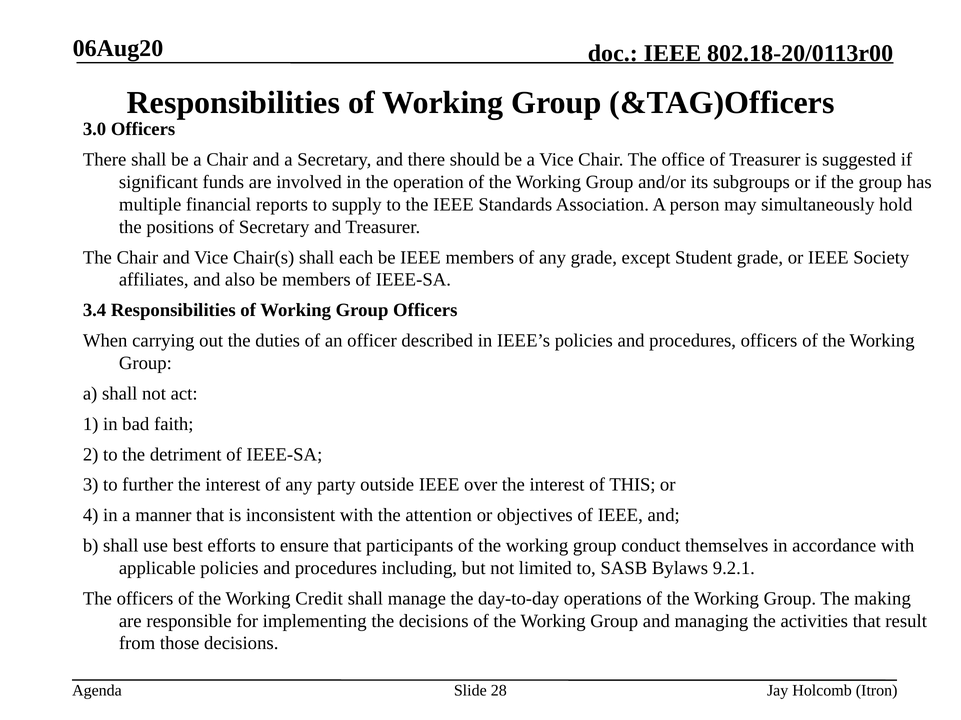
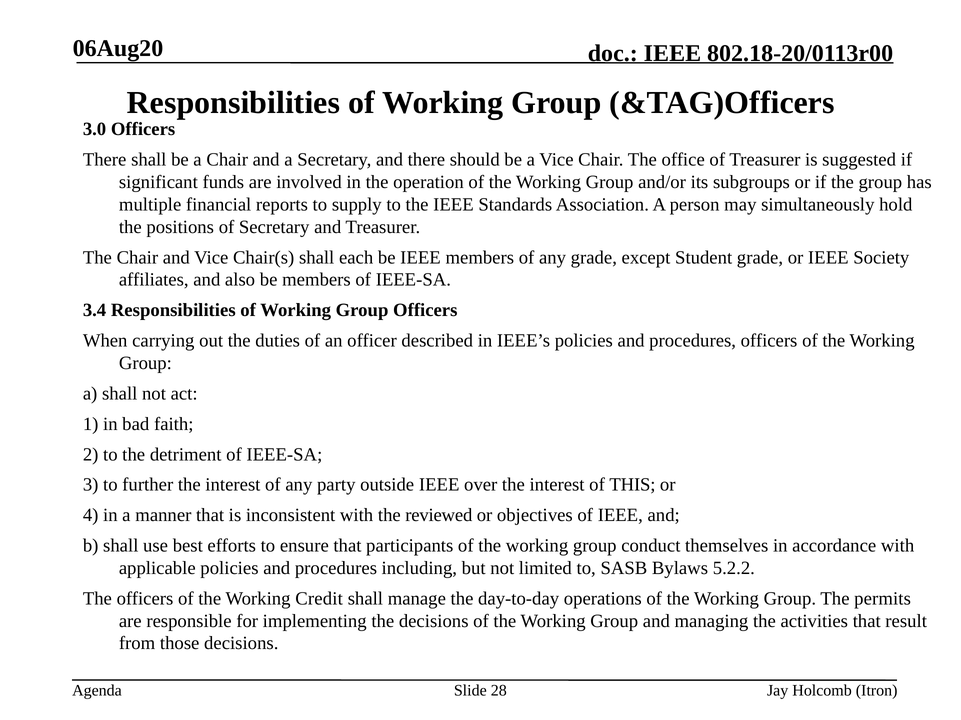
attention: attention -> reviewed
9.2.1: 9.2.1 -> 5.2.2
making: making -> permits
